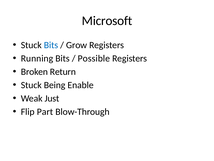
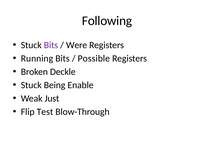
Microsoft: Microsoft -> Following
Bits at (51, 45) colour: blue -> purple
Grow: Grow -> Were
Return: Return -> Deckle
Part: Part -> Test
